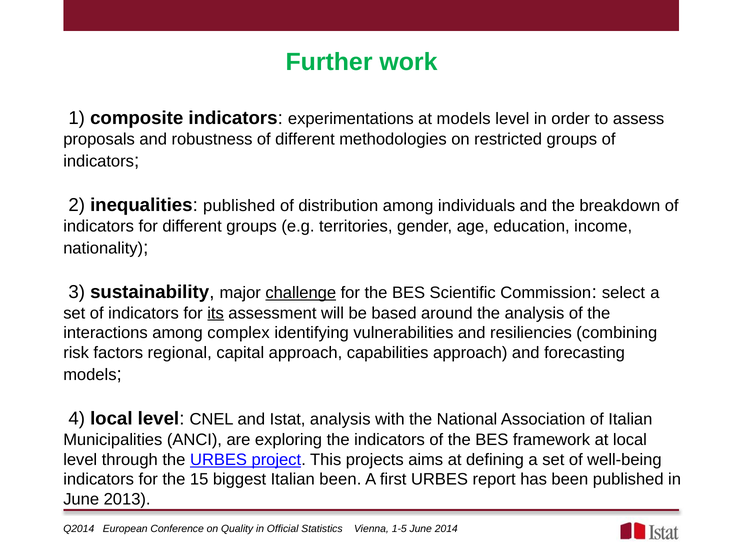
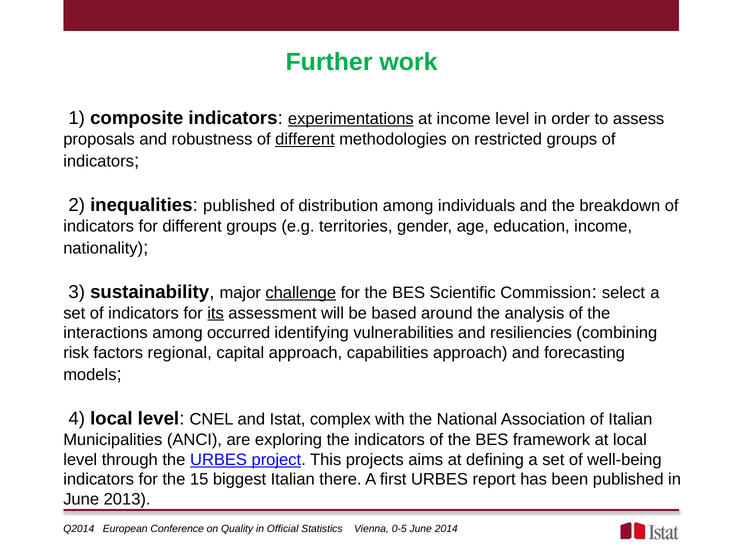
experimentations underline: none -> present
at models: models -> income
different at (305, 139) underline: none -> present
complex: complex -> occurred
Istat analysis: analysis -> complex
Italian been: been -> there
1-5: 1-5 -> 0-5
